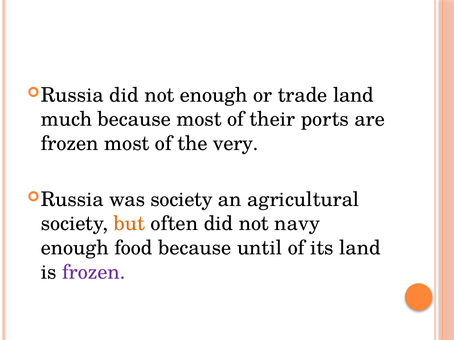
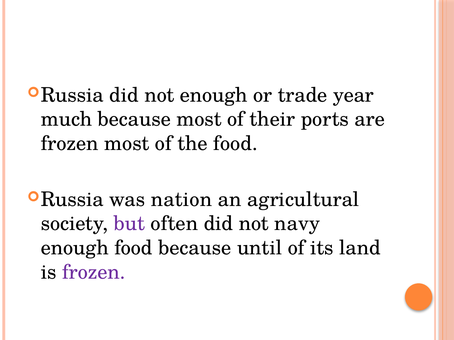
trade land: land -> year
the very: very -> food
was society: society -> nation
but colour: orange -> purple
